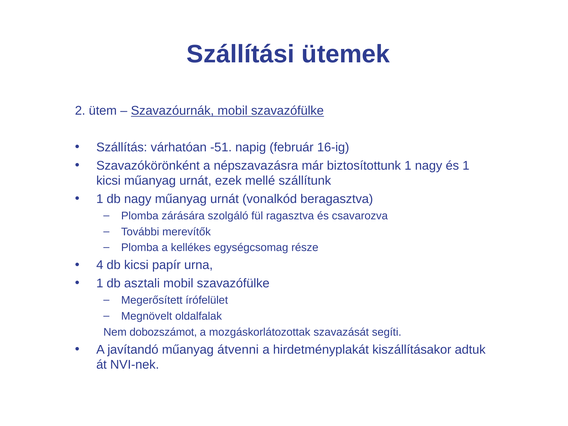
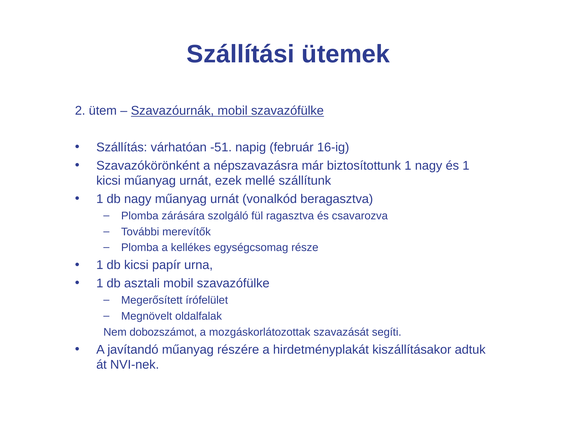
4 at (100, 265): 4 -> 1
átvenni: átvenni -> részére
